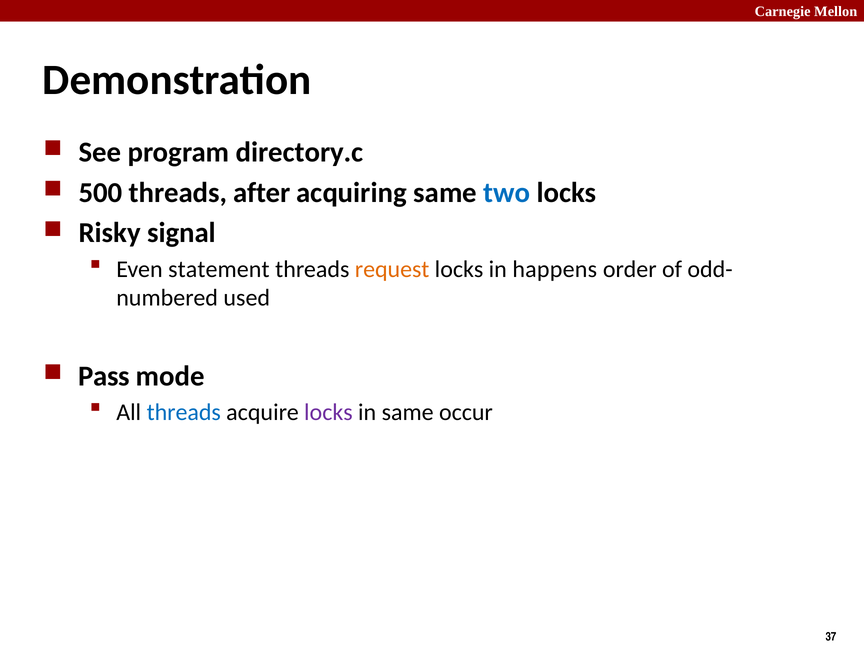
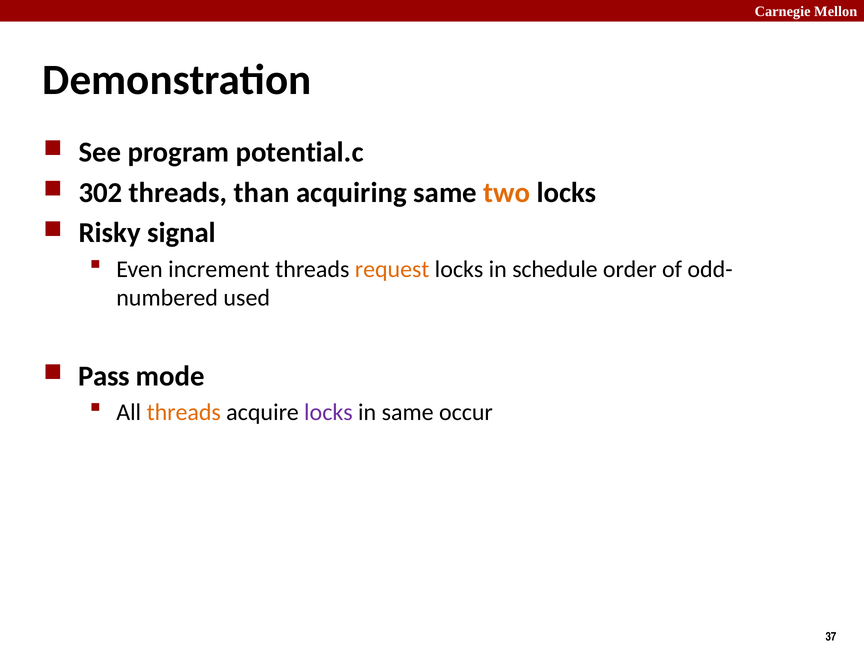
directory.c: directory.c -> potential.c
500: 500 -> 302
after: after -> than
two colour: blue -> orange
statement: statement -> increment
happens: happens -> schedule
threads at (184, 412) colour: blue -> orange
